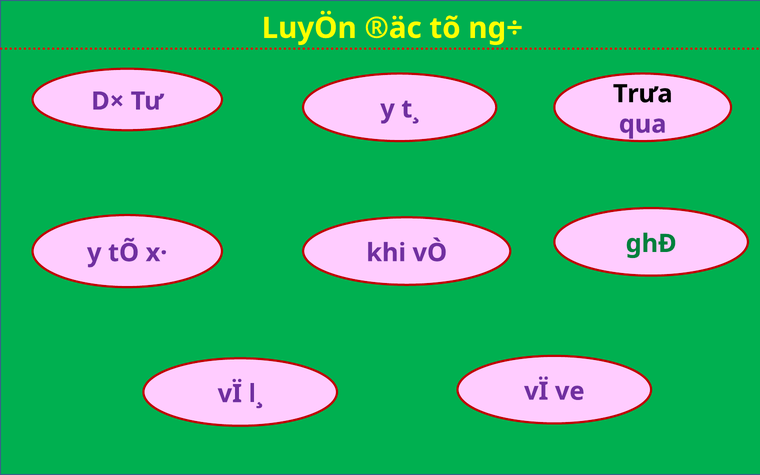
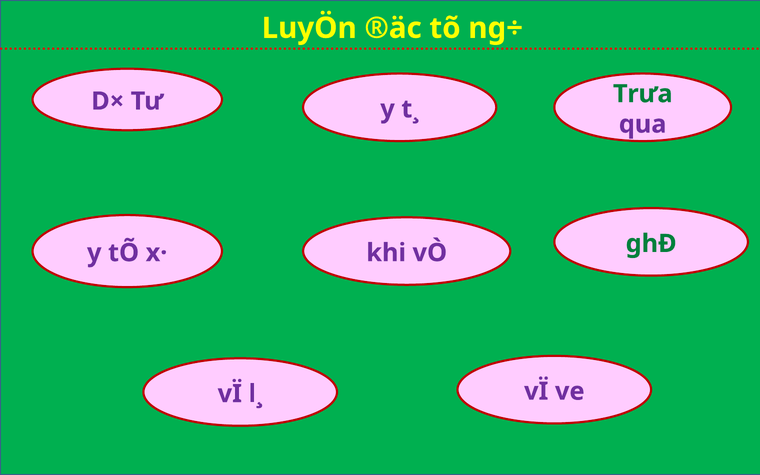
Trưa colour: black -> green
